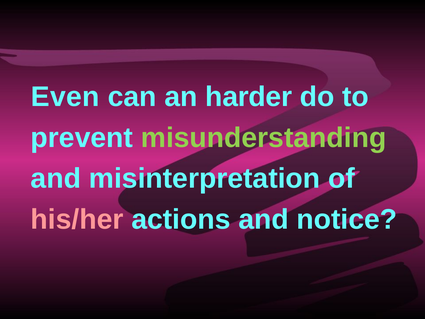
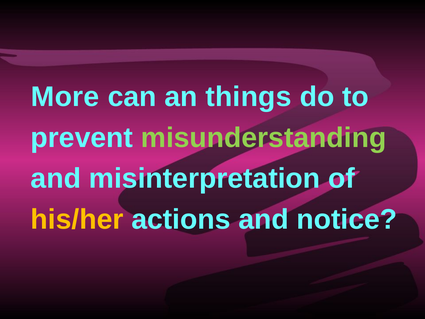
Even: Even -> More
harder: harder -> things
his/her colour: pink -> yellow
